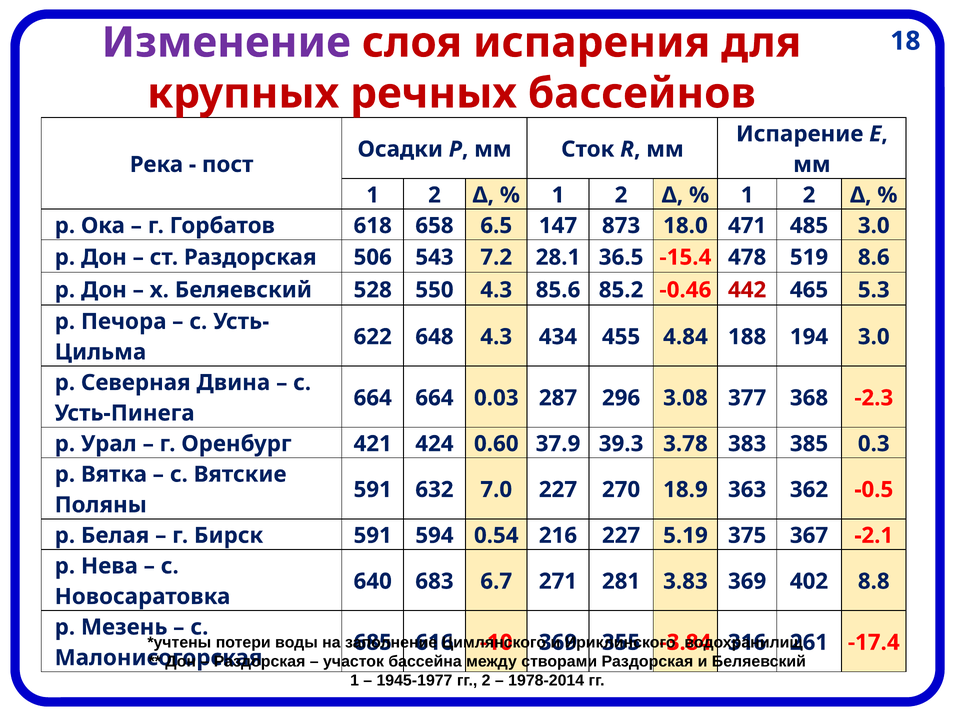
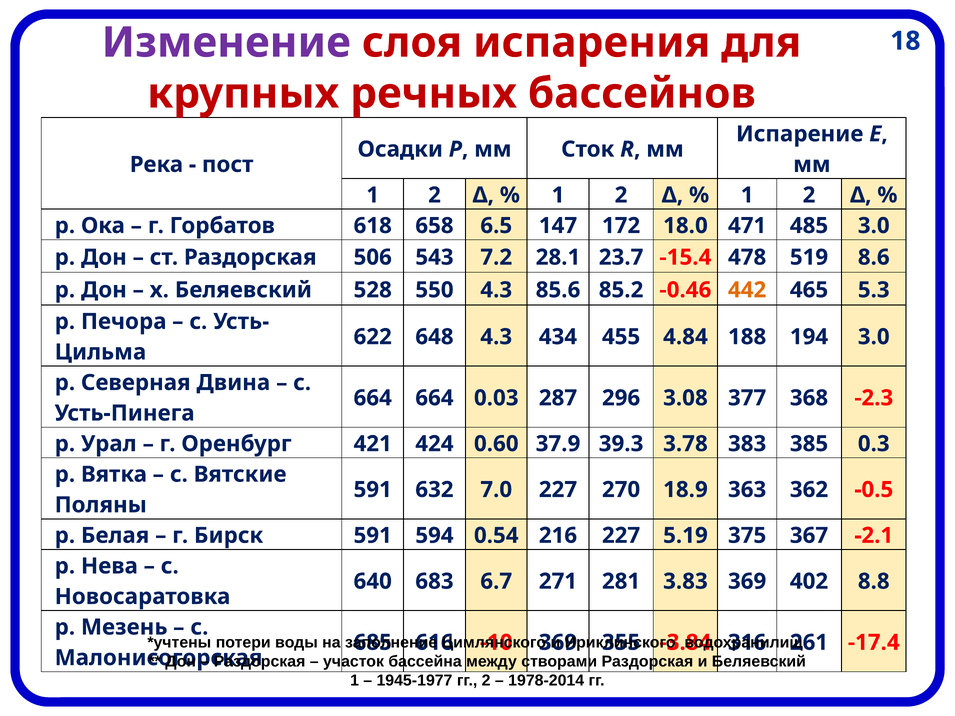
873: 873 -> 172
36.5: 36.5 -> 23.7
442 colour: red -> orange
